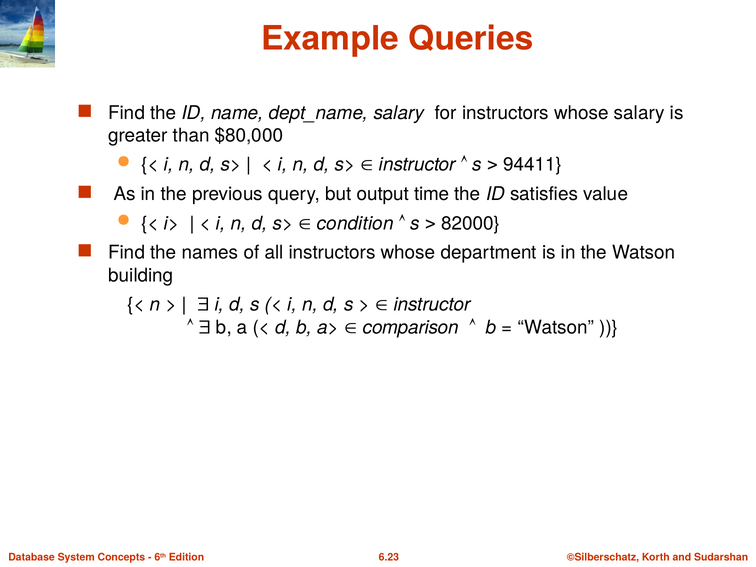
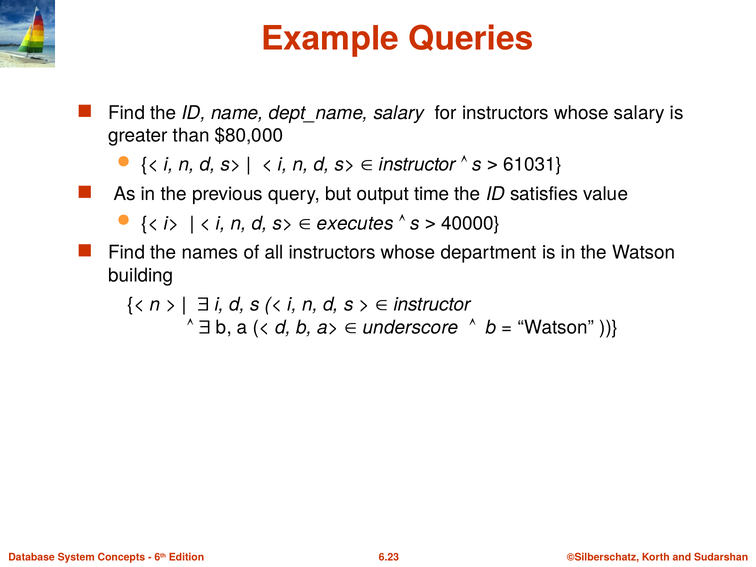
94411: 94411 -> 61031
condition: condition -> executes
82000: 82000 -> 40000
comparison: comparison -> underscore
